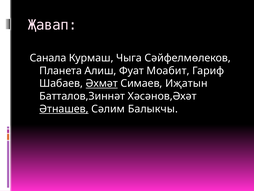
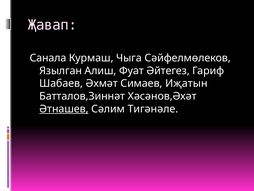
Планета: Планета -> Язылган
Моабит: Моабит -> Әйтегез
Әхмәт underline: present -> none
Балыкчы: Балыкчы -> Тигәнәле
